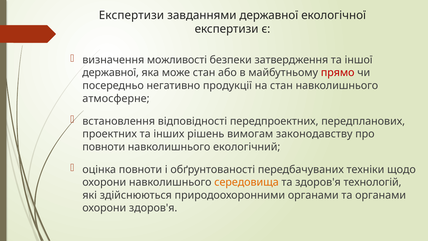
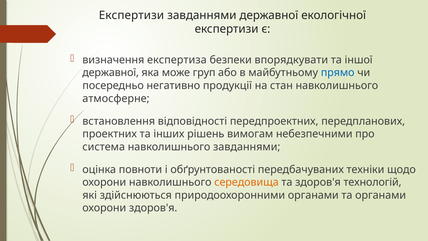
можливості: можливості -> експертиза
затвердження: затвердження -> впорядкувати
може стан: стан -> груп
прямо colour: red -> blue
законодавству: законодавству -> небезпечними
повноти at (104, 147): повноти -> система
навколишнього екологічний: екологічний -> завданнями
